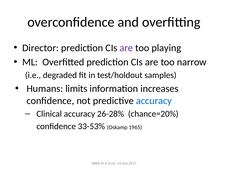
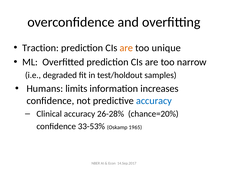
Director: Director -> Traction
are at (126, 48) colour: purple -> orange
playing: playing -> unique
